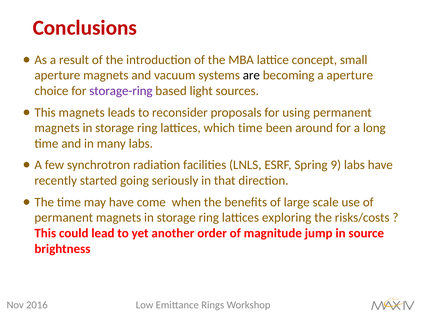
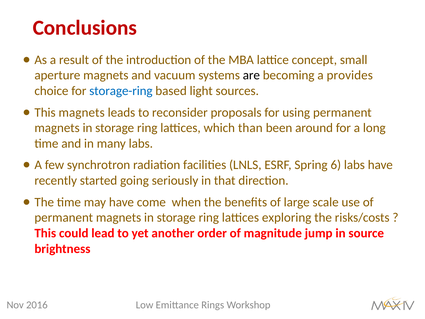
a aperture: aperture -> provides
storage-ring colour: purple -> blue
which time: time -> than
9: 9 -> 6
